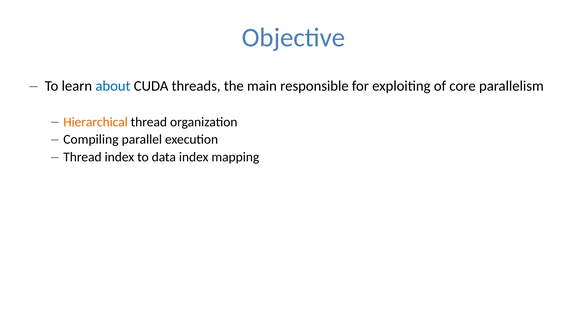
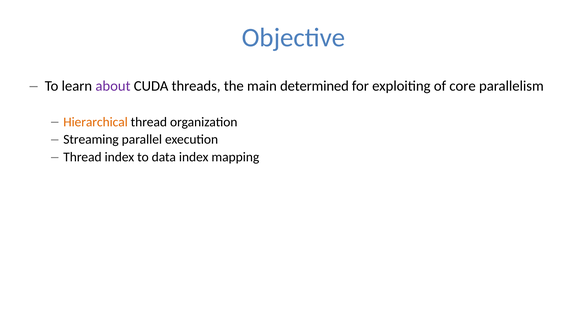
about colour: blue -> purple
responsible: responsible -> determined
Compiling: Compiling -> Streaming
